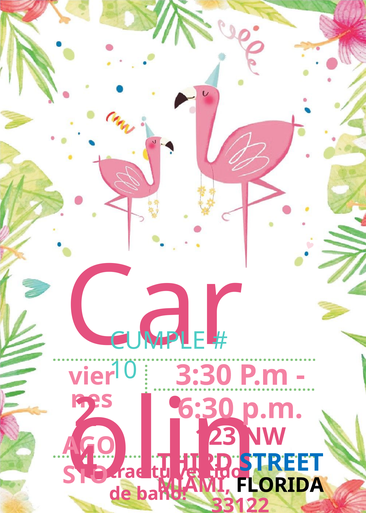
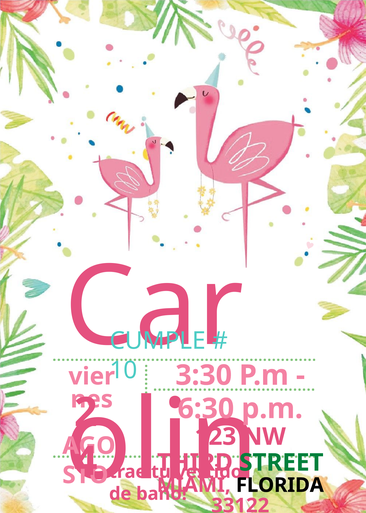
STREET colour: blue -> green
